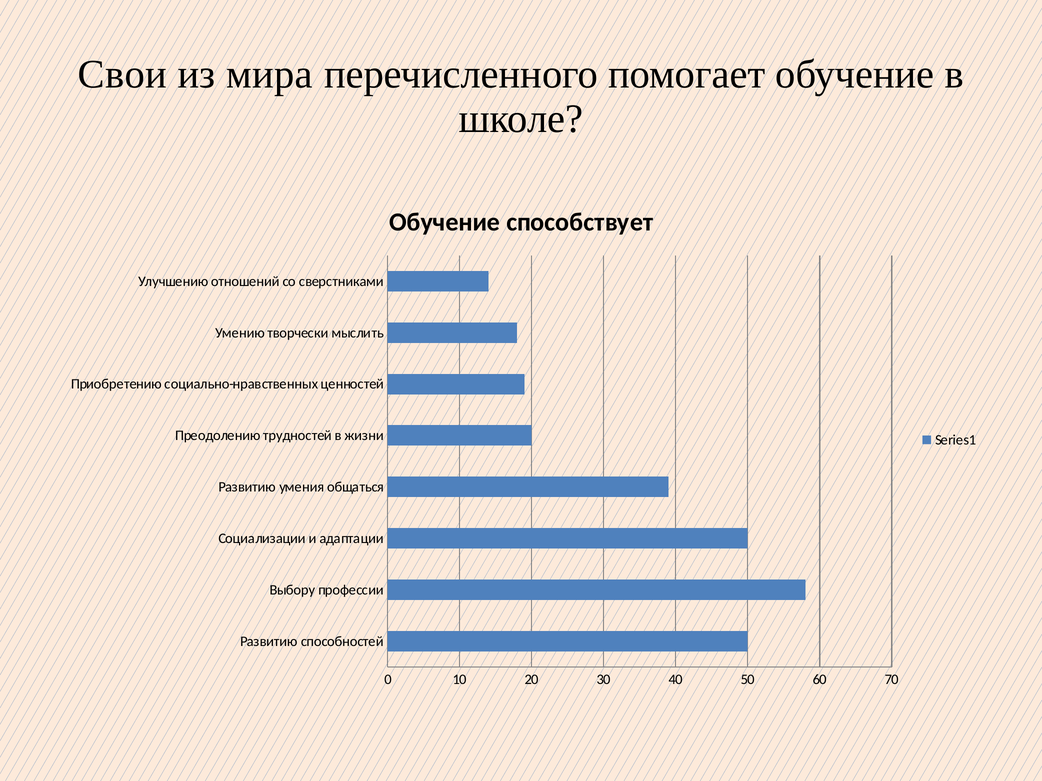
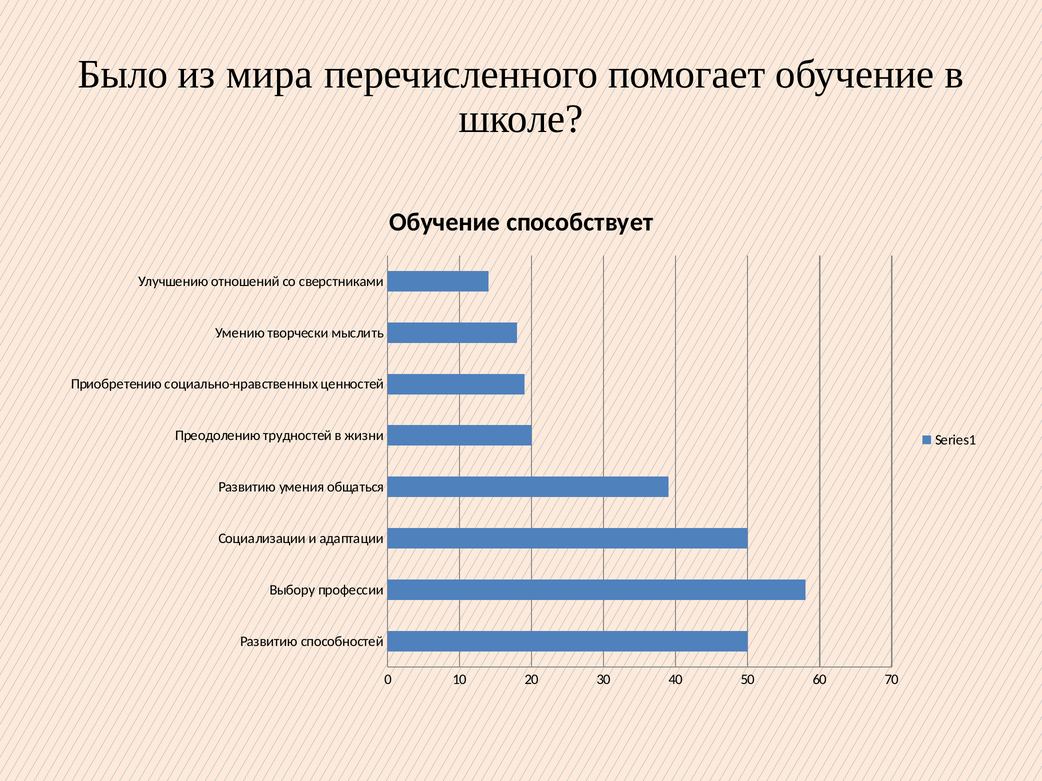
Свои: Свои -> Было
